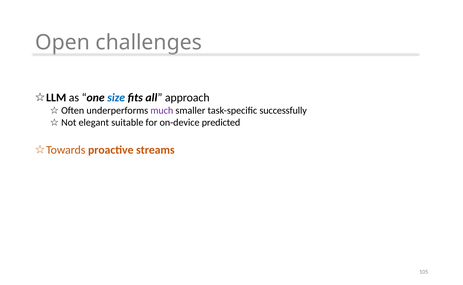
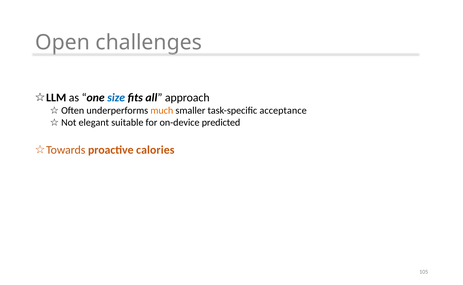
much colour: purple -> orange
successfully: successfully -> acceptance
streams: streams -> calories
